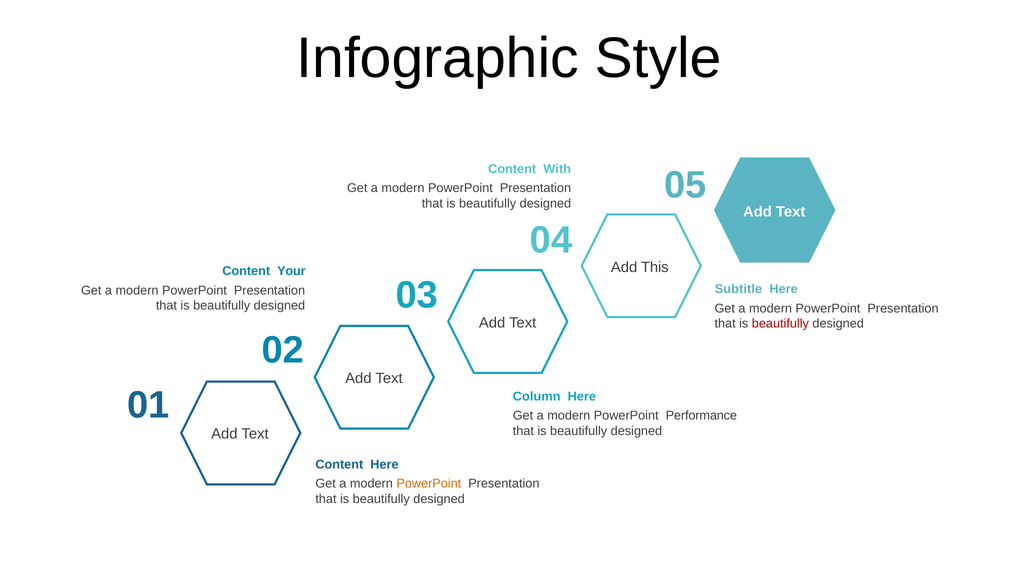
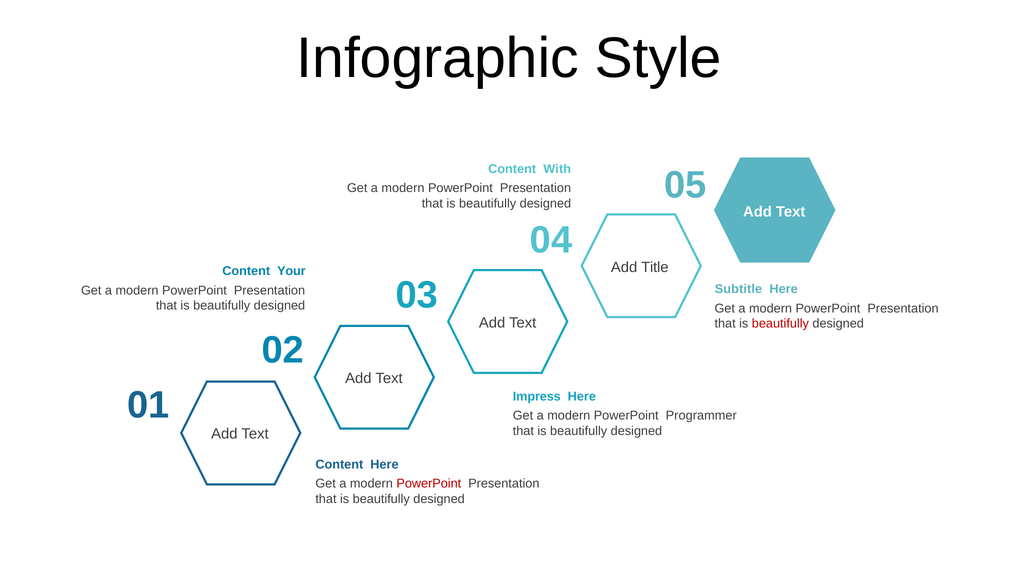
This: This -> Title
Column: Column -> Impress
Performance: Performance -> Programmer
PowerPoint at (429, 483) colour: orange -> red
